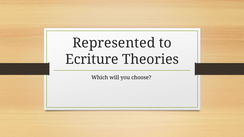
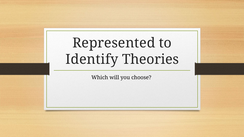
Ecriture: Ecriture -> Identify
